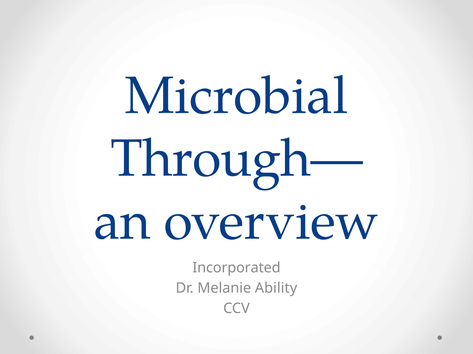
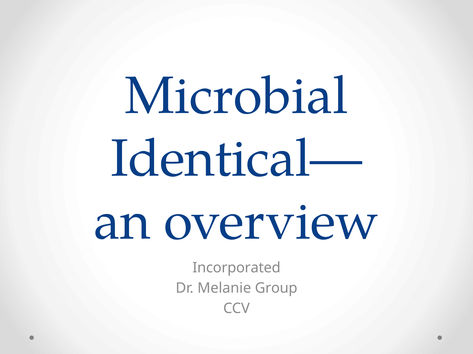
Through—: Through— -> Identical—
Ability: Ability -> Group
